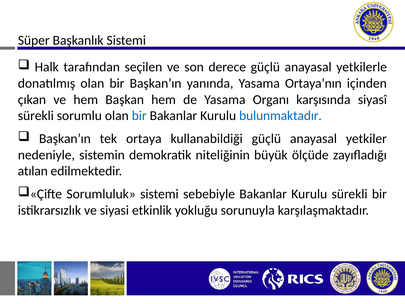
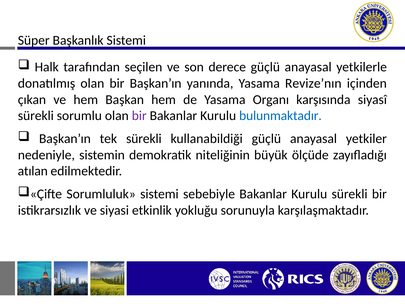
Ortaya’nın: Ortaya’nın -> Revize’nın
bir at (139, 116) colour: blue -> purple
tek ortaya: ortaya -> sürekli
